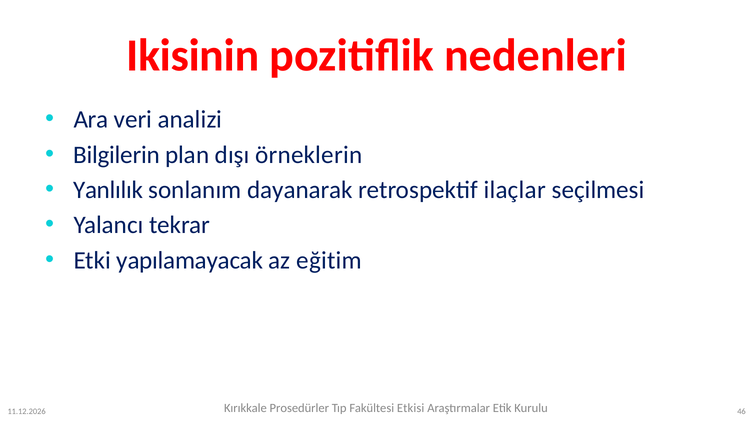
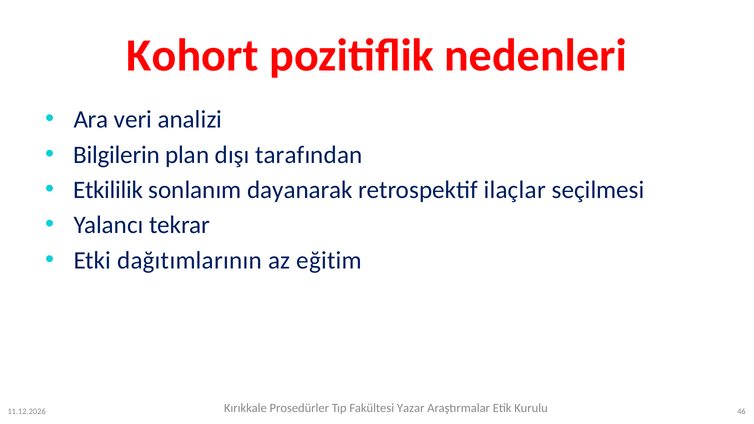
Ikisinin: Ikisinin -> Kohort
örneklerin: örneklerin -> tarafından
Yanlılık: Yanlılık -> Etkililik
yapılamayacak: yapılamayacak -> dağıtımlarının
Etkisi: Etkisi -> Yazar
